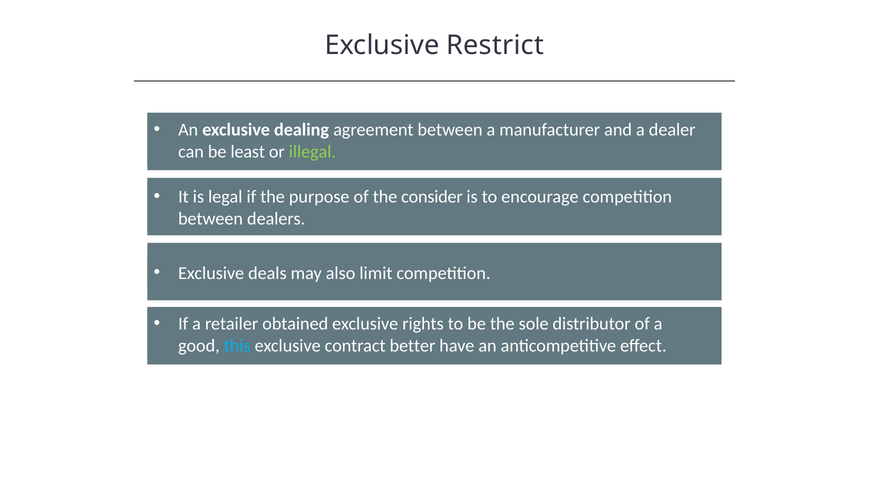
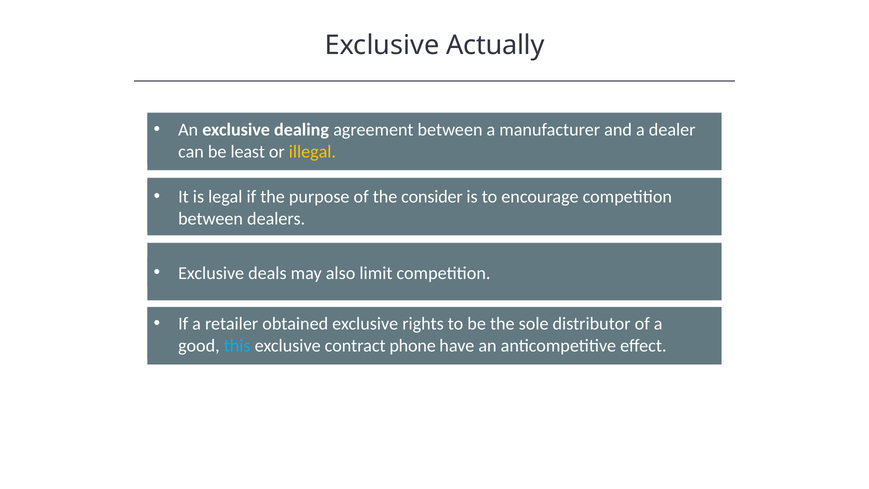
Restrict: Restrict -> Actually
illegal colour: light green -> yellow
better: better -> phone
